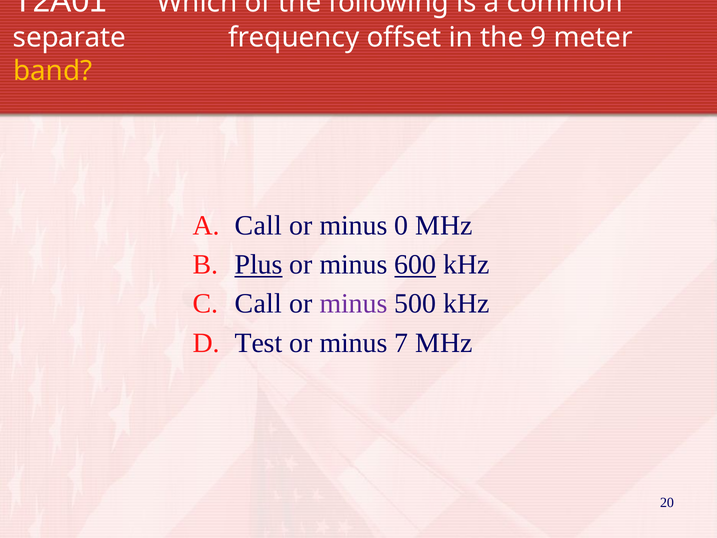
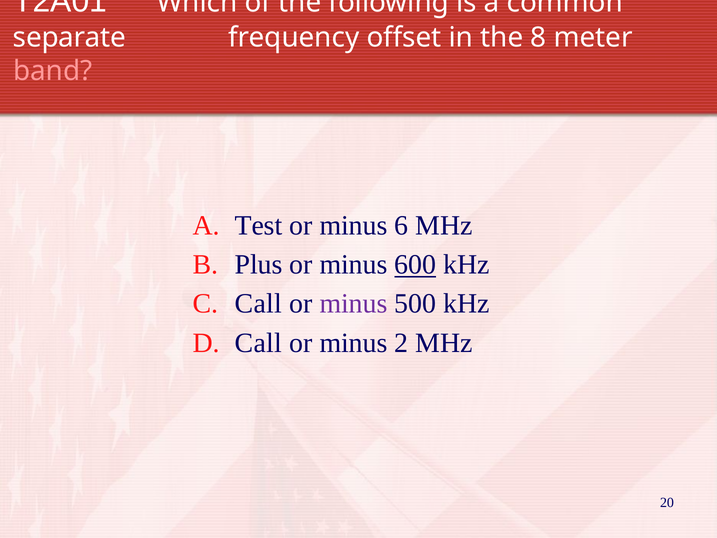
9: 9 -> 8
band colour: yellow -> pink
A Call: Call -> Test
0: 0 -> 6
Plus underline: present -> none
Test at (259, 343): Test -> Call
7: 7 -> 2
